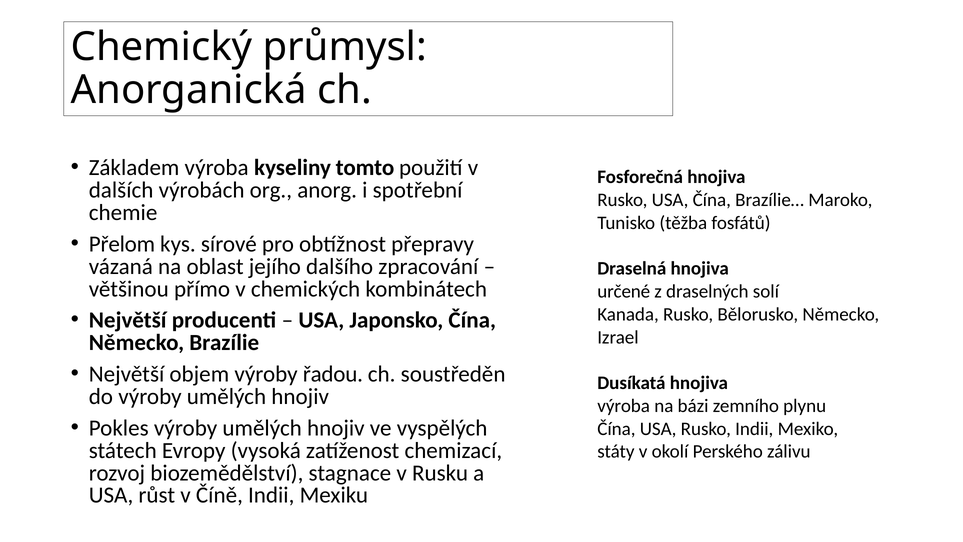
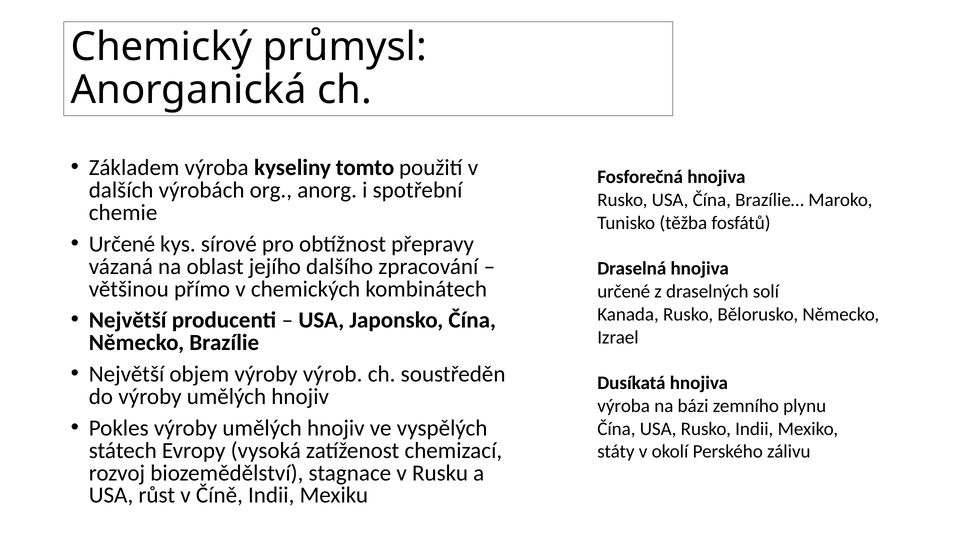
Přelom at (122, 244): Přelom -> Určené
řadou: řadou -> výrob
